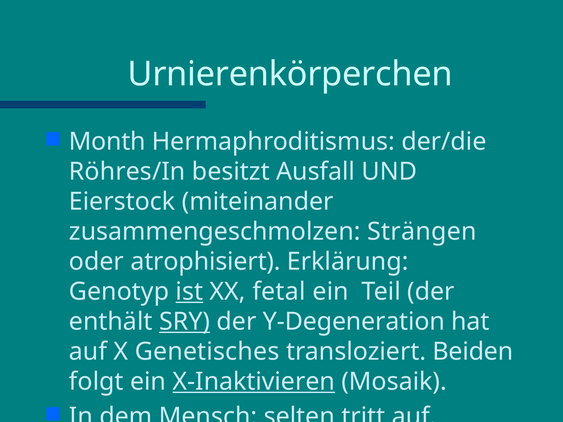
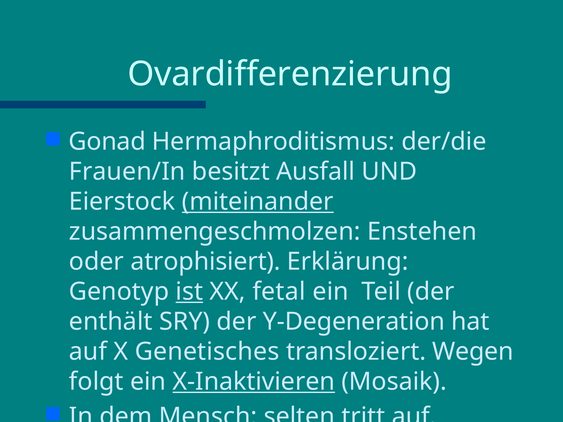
Urnierenkörperchen: Urnierenkörperchen -> Ovardifferenzierung
Month: Month -> Gonad
Röhres/In: Röhres/In -> Frauen/In
miteinander underline: none -> present
Strängen: Strängen -> Enstehen
SRY underline: present -> none
Beiden: Beiden -> Wegen
